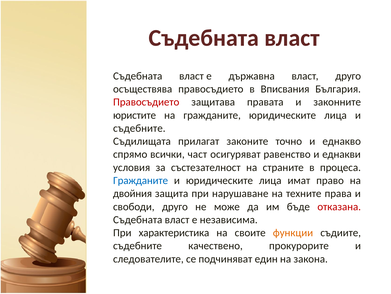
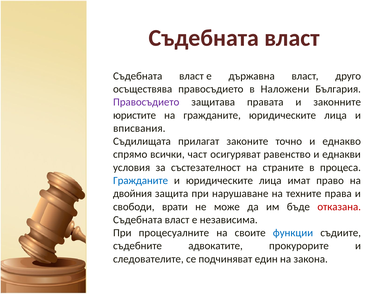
Вписвания: Вписвания -> Наложени
Правосъдието at (146, 102) colour: red -> purple
съдебните at (139, 128): съдебните -> вписвания
свободи друго: друго -> врати
характеристика: характеристика -> процесуалните
функции colour: orange -> blue
качествено: качествено -> адвокатите
